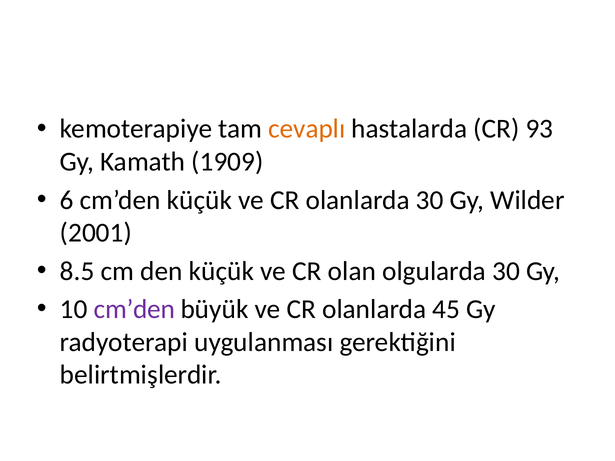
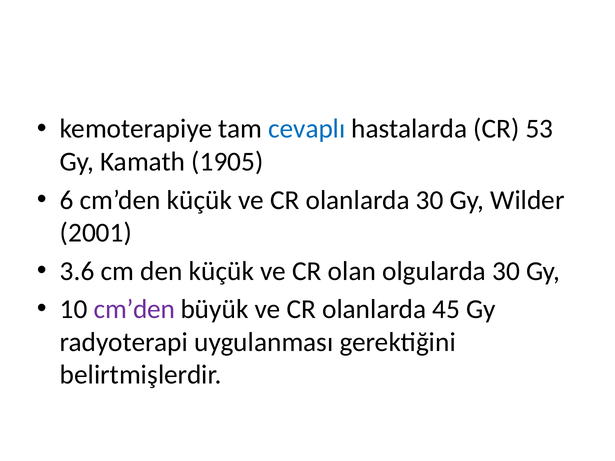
cevaplı colour: orange -> blue
93: 93 -> 53
1909: 1909 -> 1905
8.5: 8.5 -> 3.6
